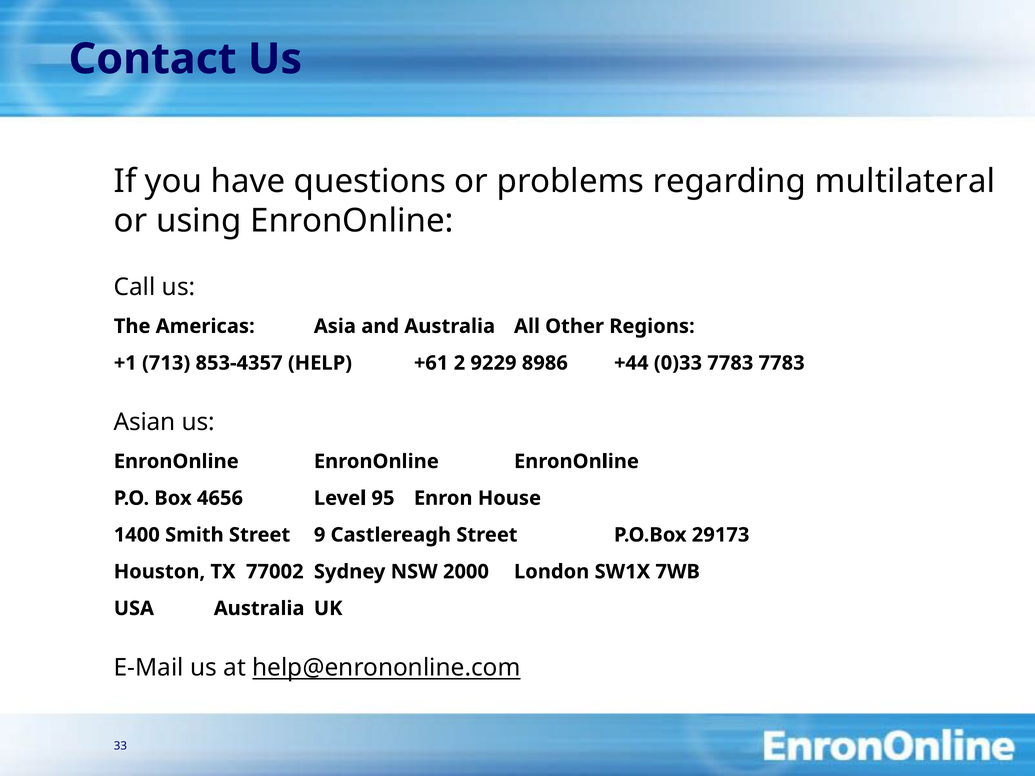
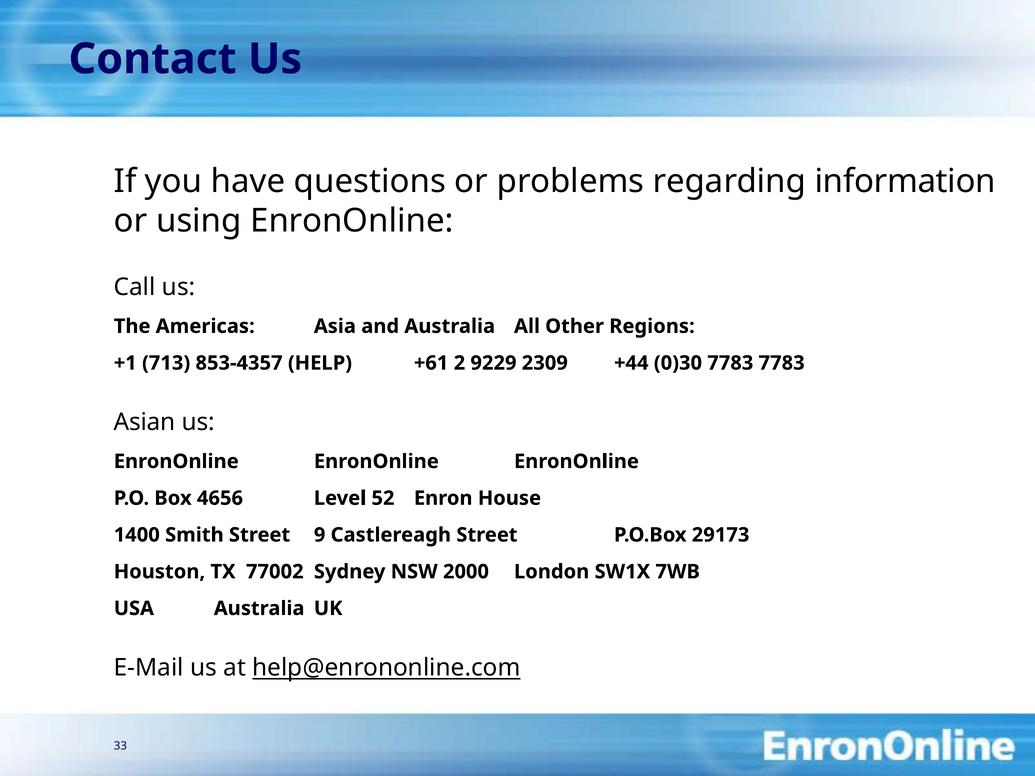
multilateral: multilateral -> information
8986: 8986 -> 2309
0)33: 0)33 -> 0)30
95: 95 -> 52
